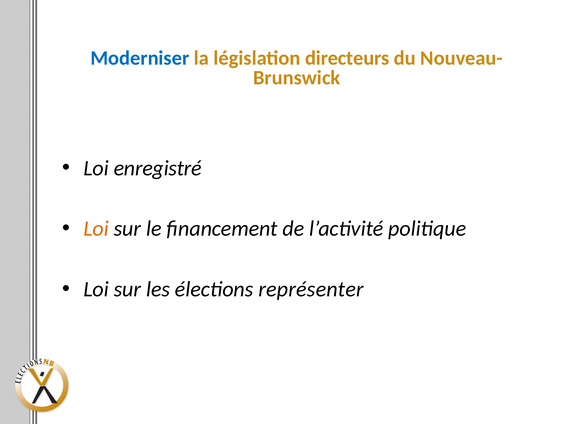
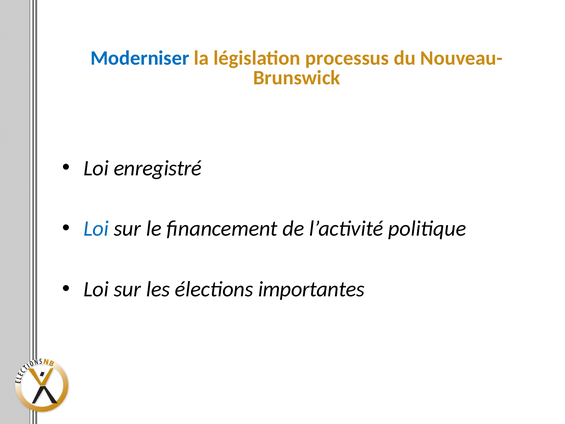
directeurs: directeurs -> processus
Loi at (96, 229) colour: orange -> blue
représenter: représenter -> importantes
